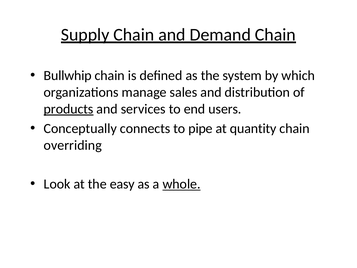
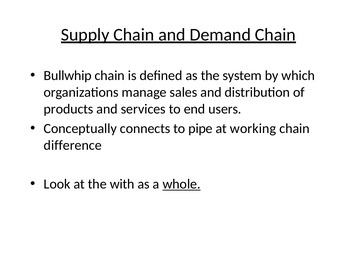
products underline: present -> none
quantity: quantity -> working
overriding: overriding -> difference
easy: easy -> with
